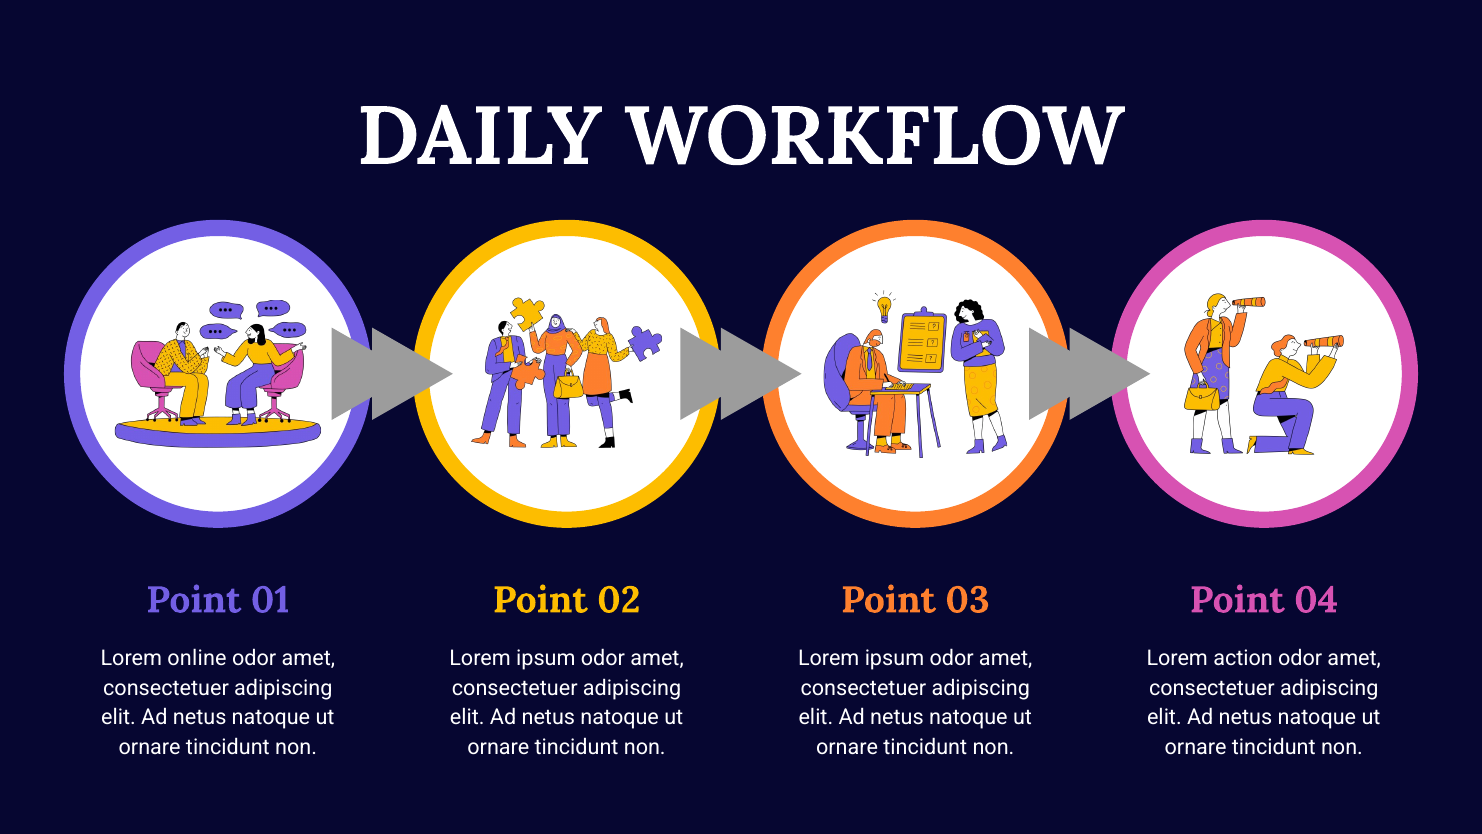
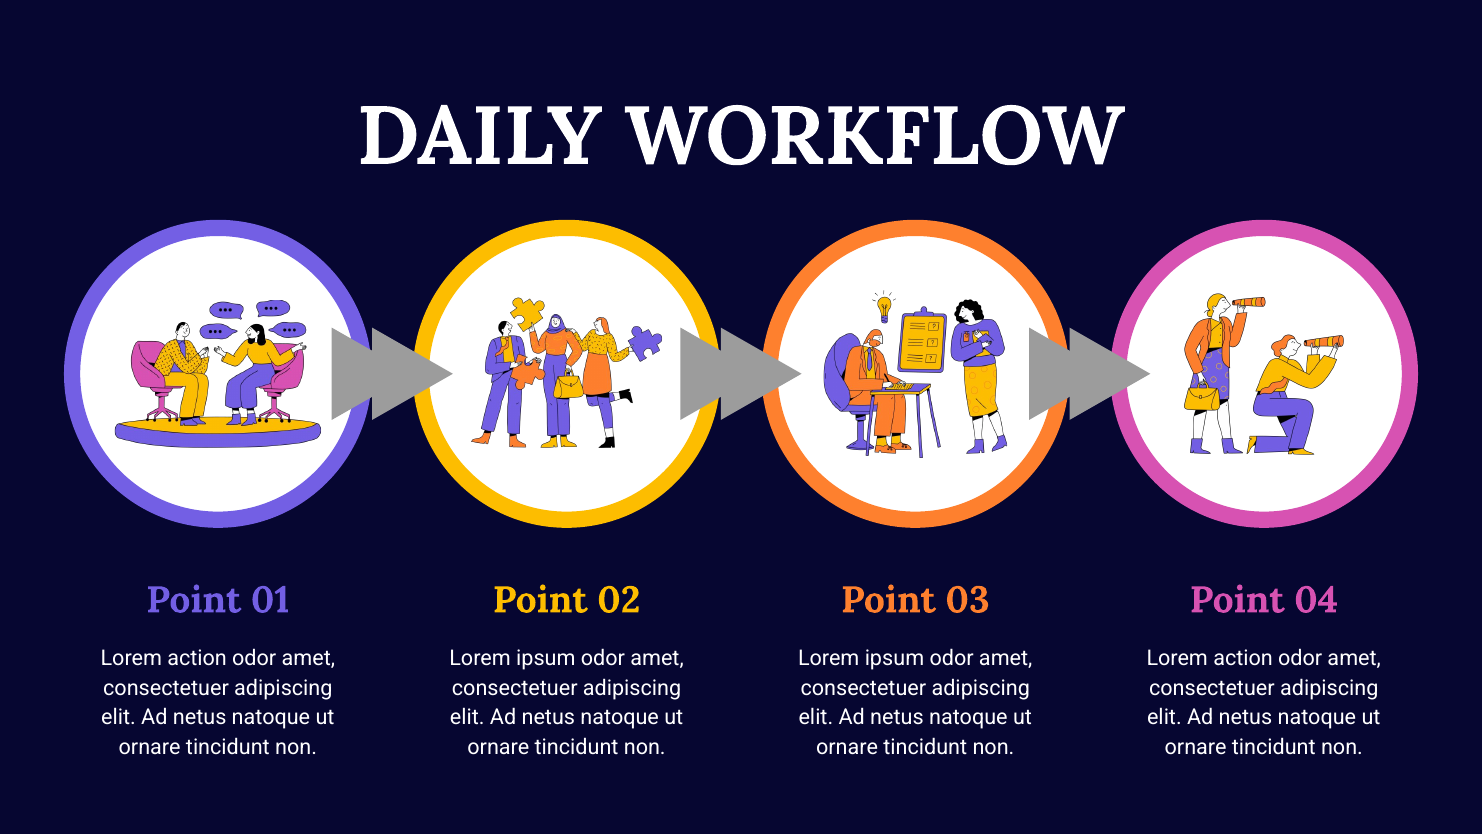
online at (197, 658): online -> action
